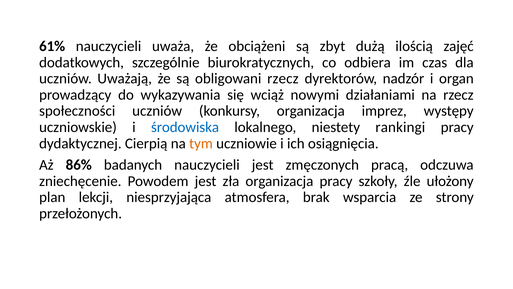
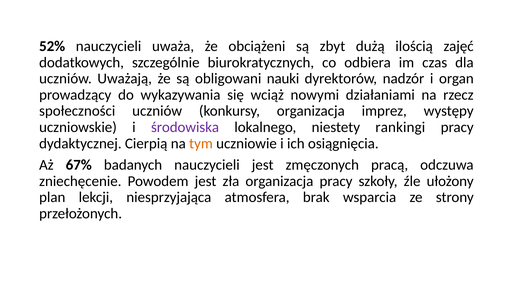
61%: 61% -> 52%
obligowani rzecz: rzecz -> nauki
środowiska colour: blue -> purple
86%: 86% -> 67%
